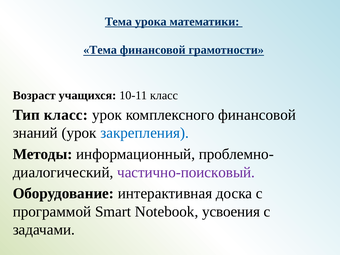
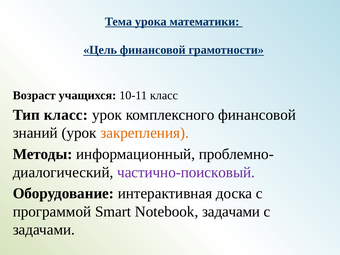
Тема at (100, 50): Тема -> Цель
закрепления colour: blue -> orange
Notebook усвоения: усвоения -> задачами
